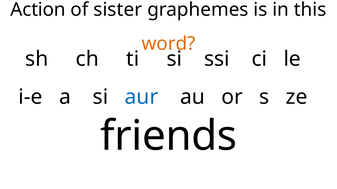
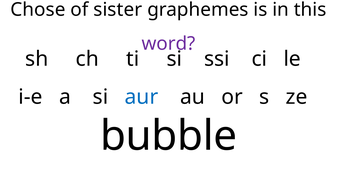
Action: Action -> Chose
word colour: orange -> purple
friends: friends -> bubble
